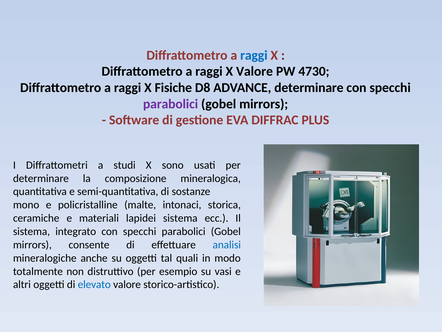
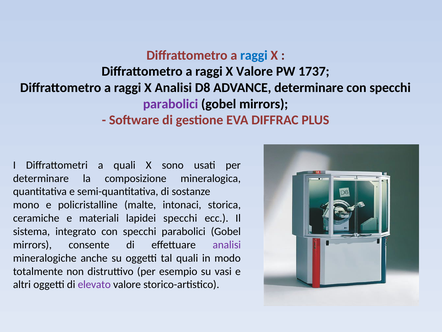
4730: 4730 -> 1737
X Fisiche: Fisiche -> Analisi
a studi: studi -> quali
lapidei sistema: sistema -> specchi
analisi at (227, 244) colour: blue -> purple
elevato colour: blue -> purple
